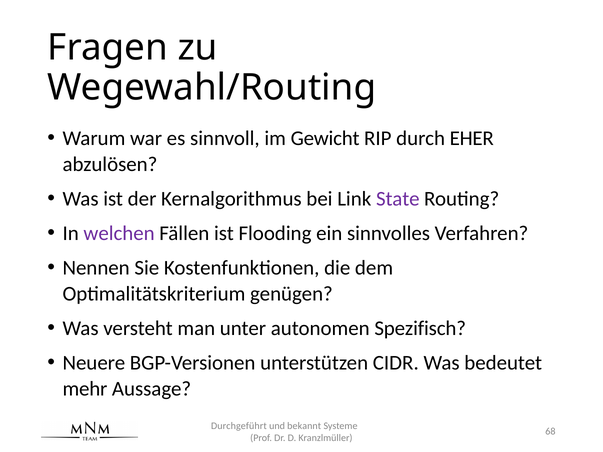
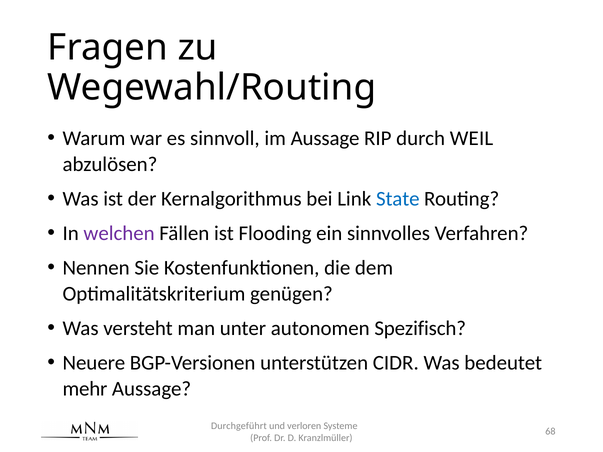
im Gewicht: Gewicht -> Aussage
EHER: EHER -> WEIL
State colour: purple -> blue
bekannt: bekannt -> verloren
